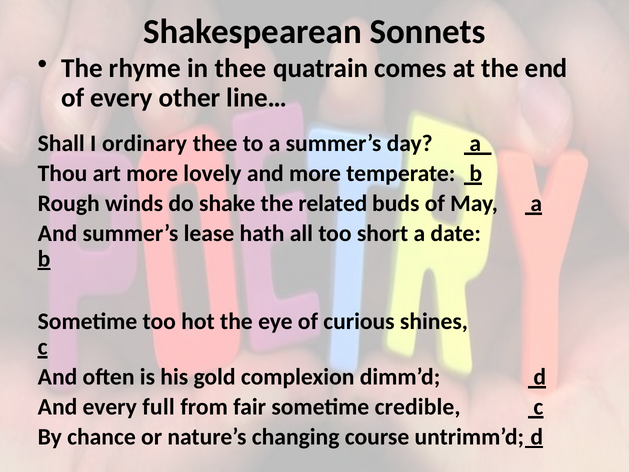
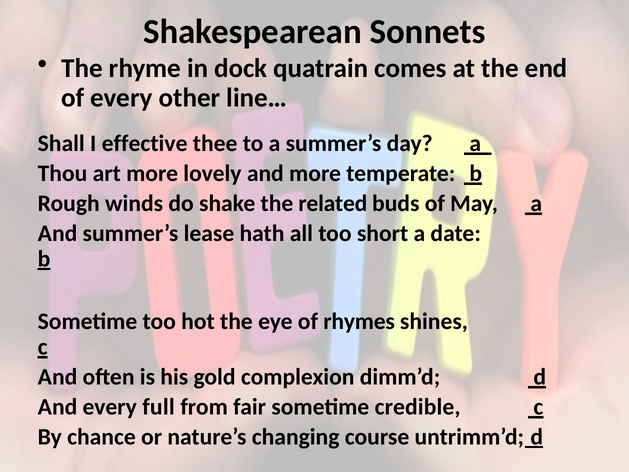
in thee: thee -> dock
ordinary: ordinary -> effective
curious: curious -> rhymes
